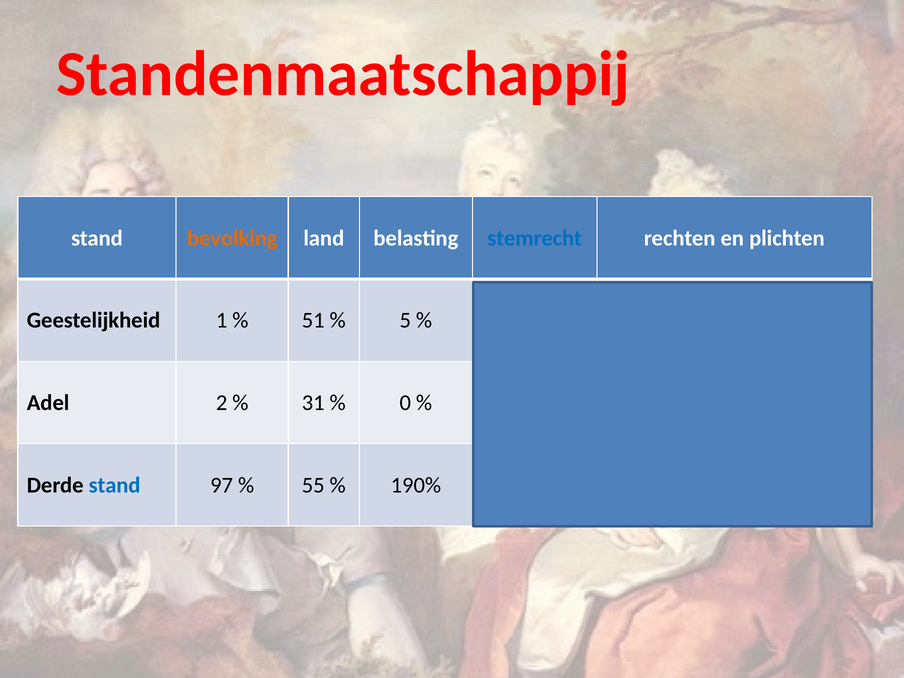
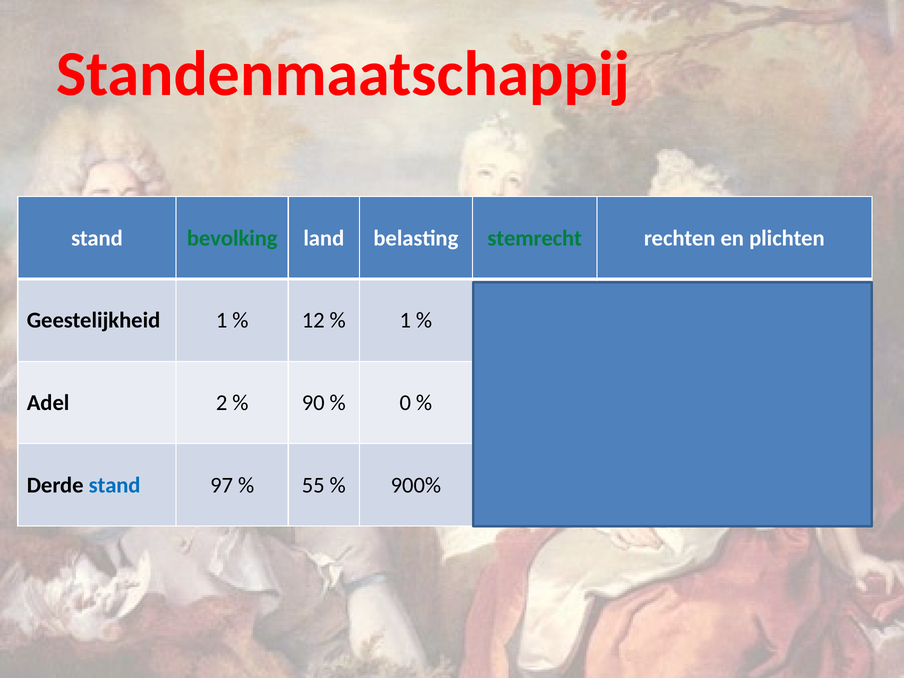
bevolking colour: orange -> green
stemrecht colour: blue -> green
51: 51 -> 12
5 at (405, 320): 5 -> 1
31: 31 -> 90
190%: 190% -> 900%
